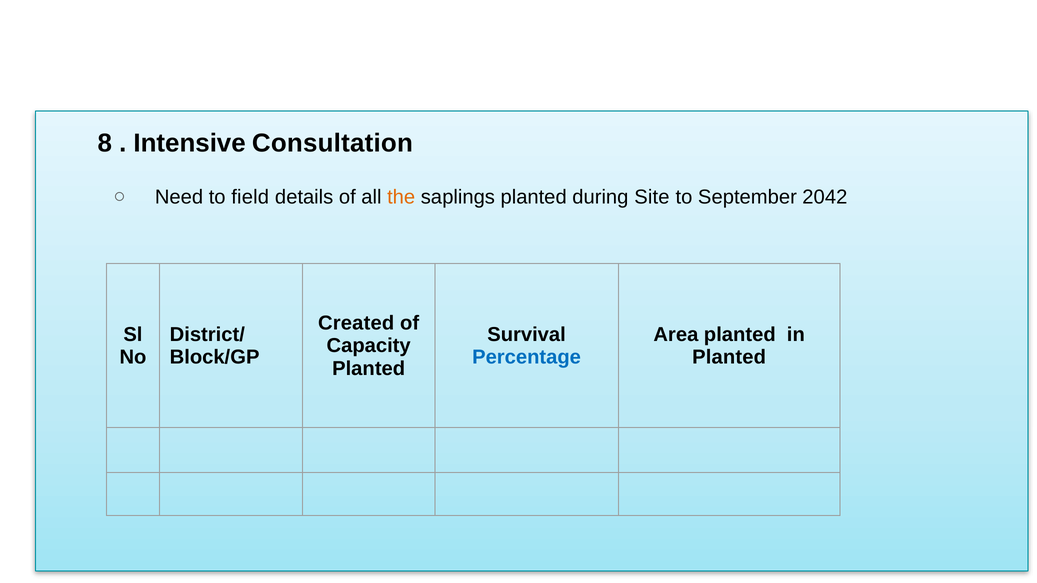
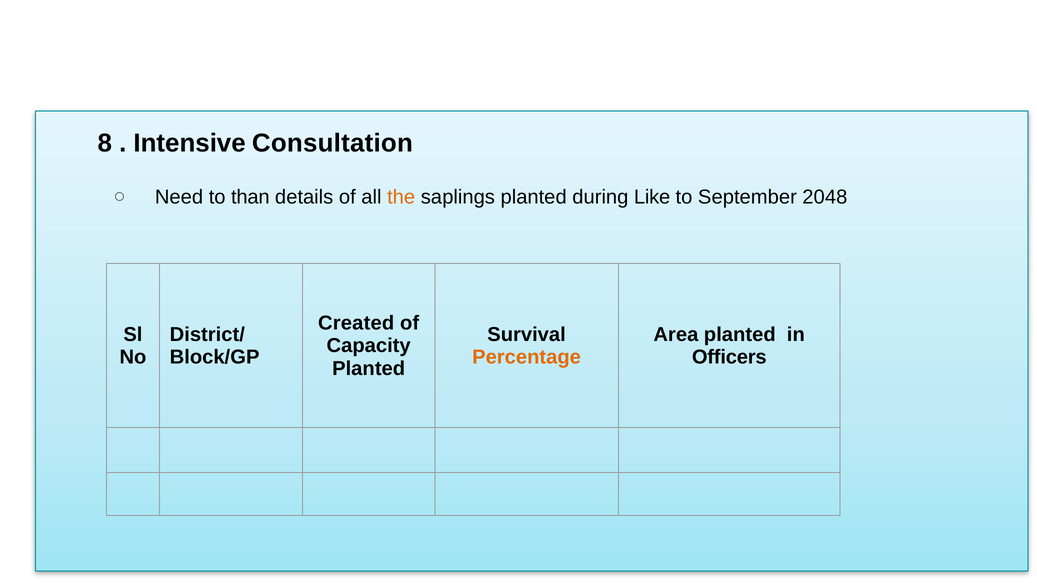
field: field -> than
Site: Site -> Like
2042: 2042 -> 2048
Percentage colour: blue -> orange
Planted at (729, 357): Planted -> Officers
